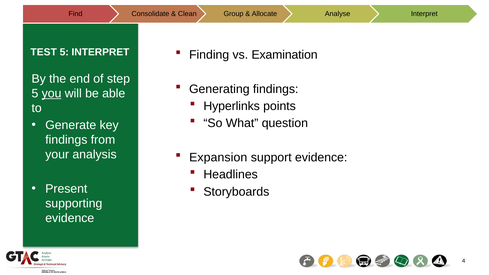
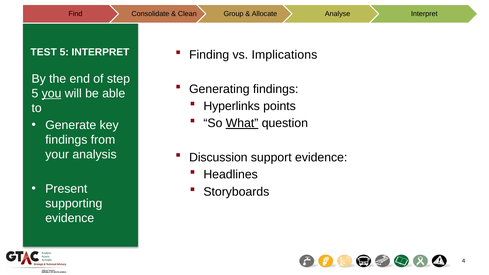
Examination: Examination -> Implications
What underline: none -> present
Expansion: Expansion -> Discussion
